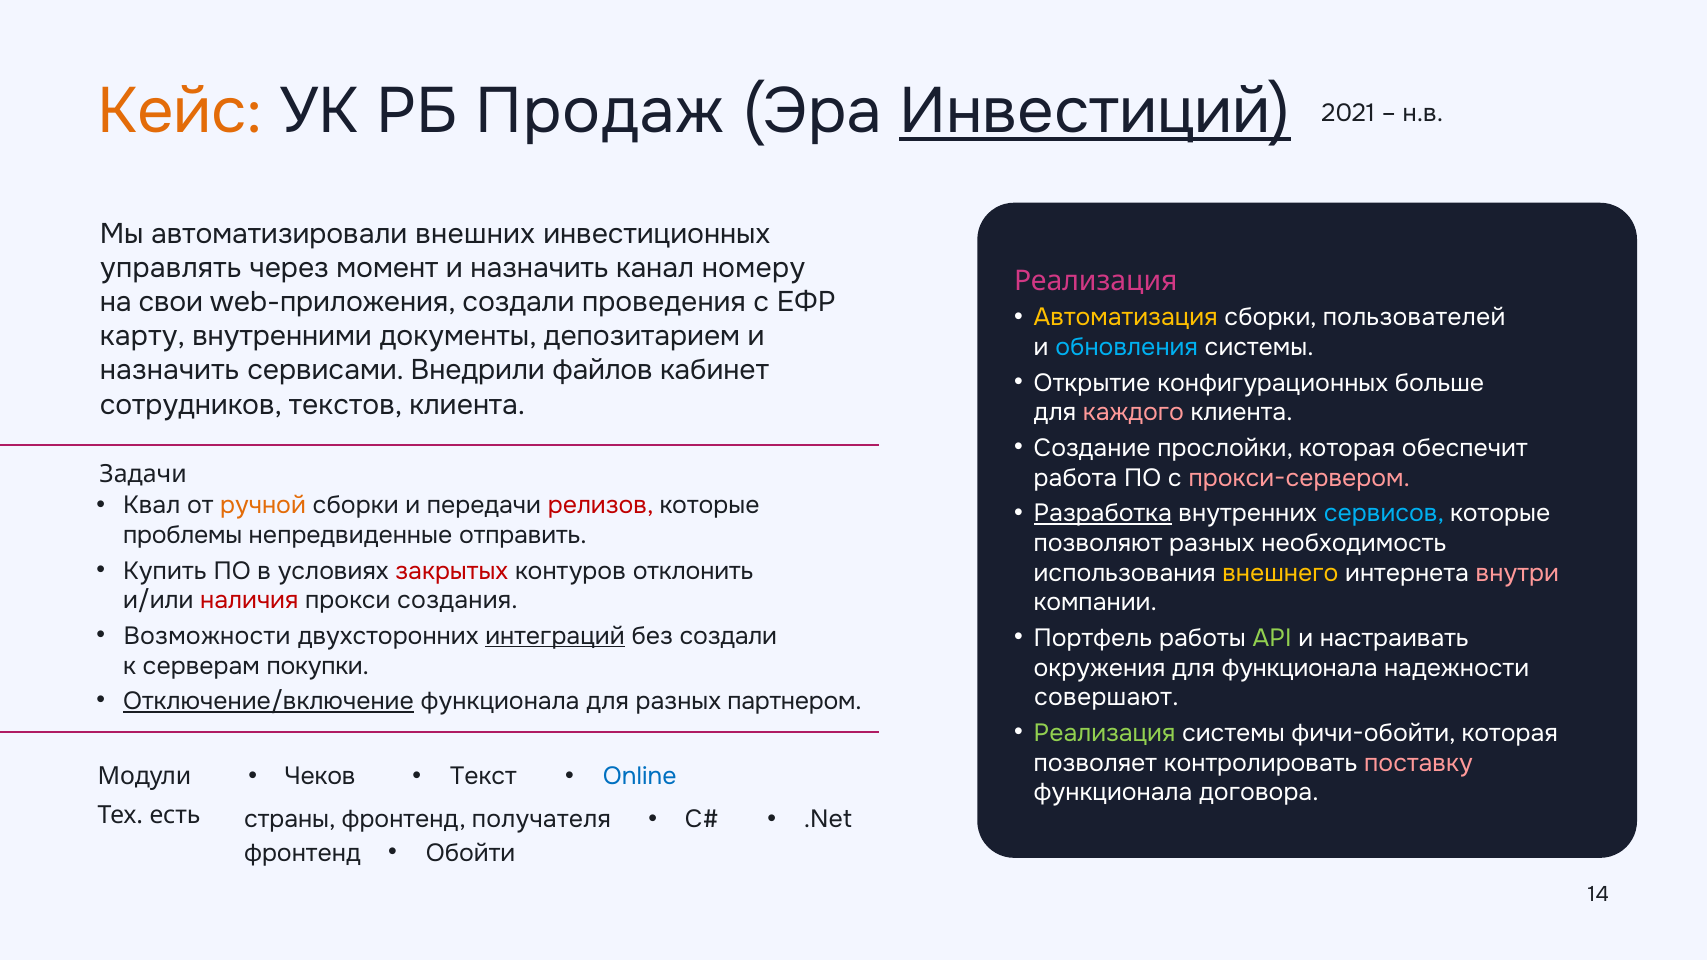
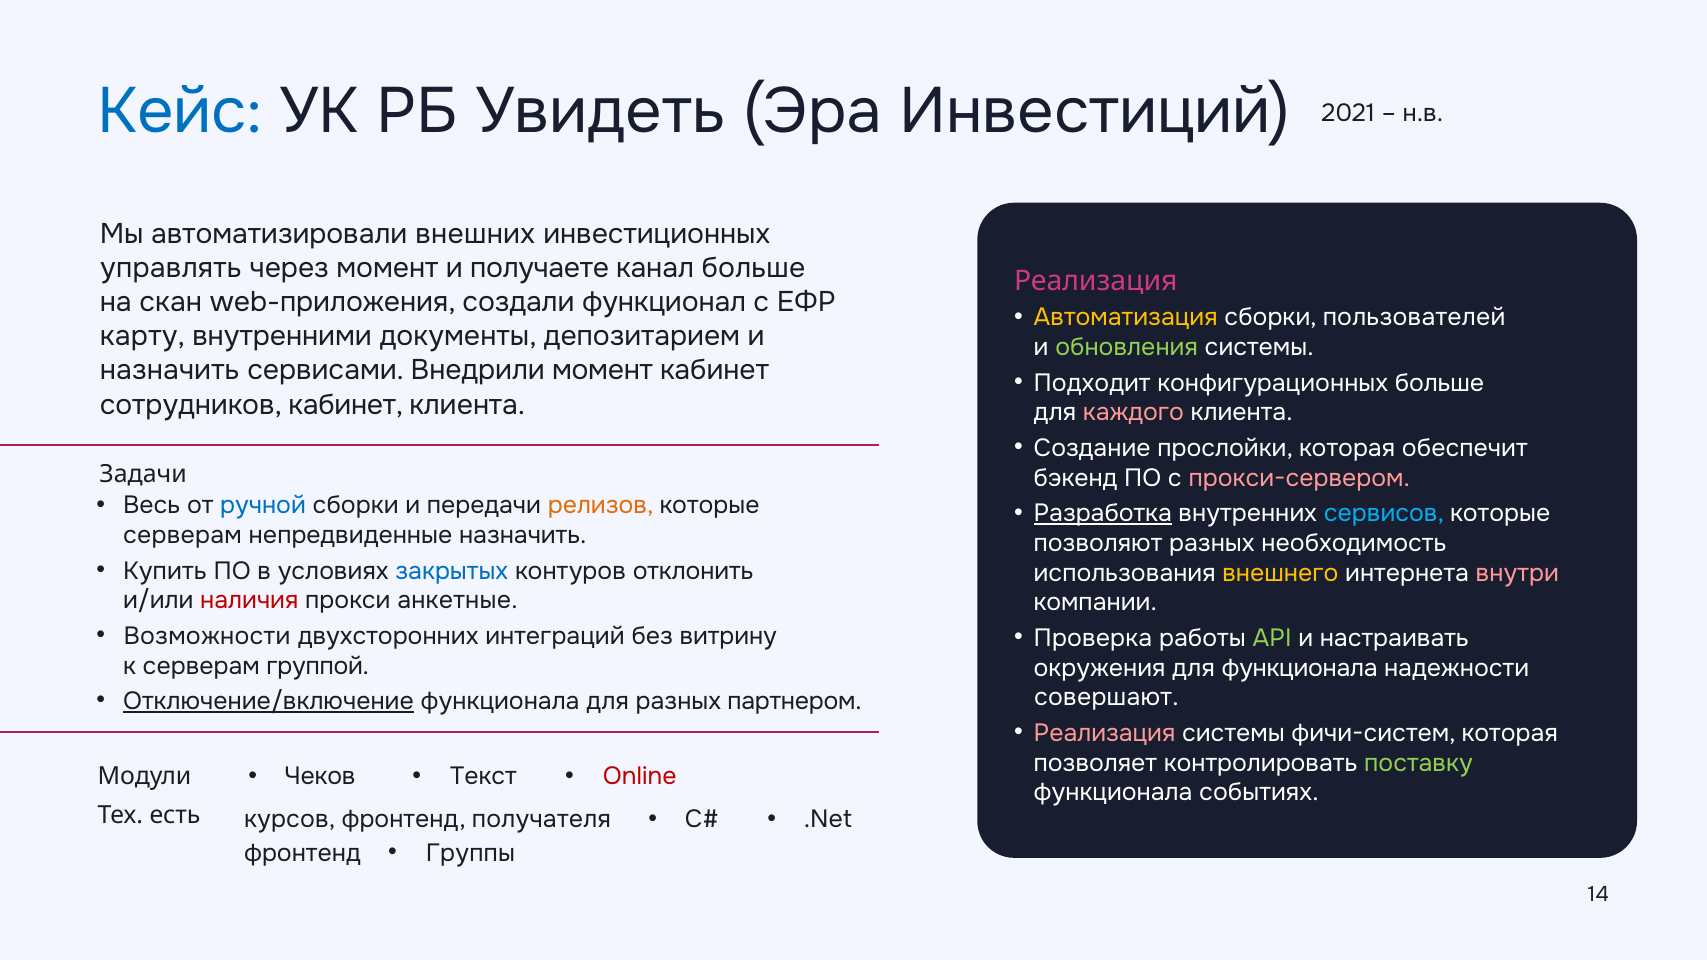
Кейс colour: orange -> blue
Продаж: Продаж -> Увидеть
Инвестиций underline: present -> none
назначить at (540, 268): назначить -> получаете
канал номеру: номеру -> больше
свои: свои -> скан
проведения: проведения -> функционал
обновления colour: light blue -> light green
Внедрили файлов: файлов -> момент
Открытие: Открытие -> Подходит
сотрудников текстов: текстов -> кабинет
работа: работа -> бэкенд
Квал: Квал -> Весь
ручной colour: orange -> blue
релизов colour: red -> orange
проблемы at (183, 536): проблемы -> серверам
непредвиденные отправить: отправить -> назначить
закрытых colour: red -> blue
создания: создания -> анкетные
интеграций underline: present -> none
без создали: создали -> витрину
Портфель: Портфель -> Проверка
покупки: покупки -> группой
Реализация at (1105, 733) colour: light green -> pink
фичи-обойти: фичи-обойти -> фичи-систем
поставку colour: pink -> light green
Online colour: blue -> red
договора: договора -> событиях
страны: страны -> курсов
Обойти: Обойти -> Группы
